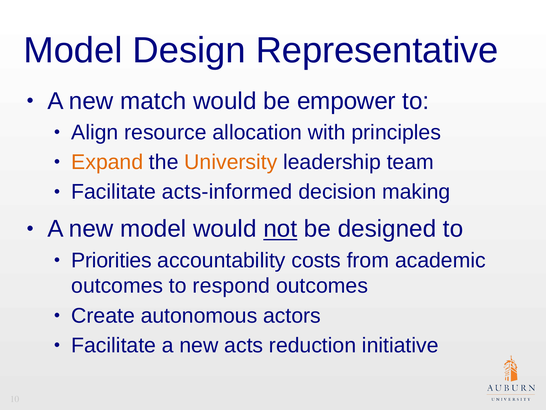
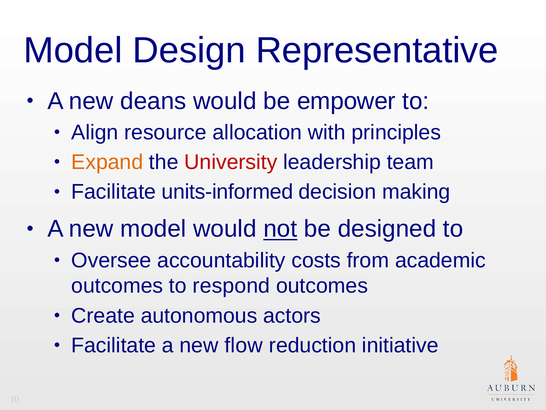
match: match -> deans
University colour: orange -> red
acts-informed: acts-informed -> units-informed
Priorities: Priorities -> Oversee
acts: acts -> flow
